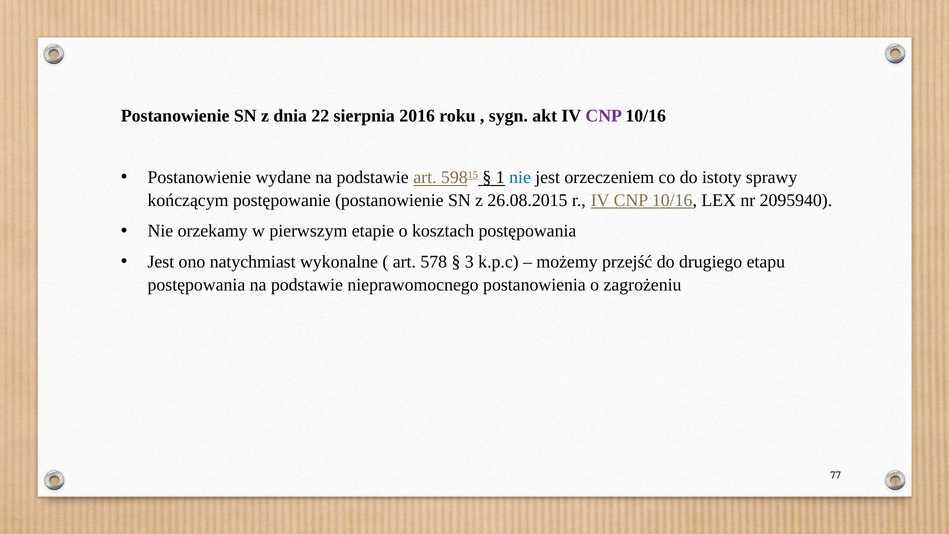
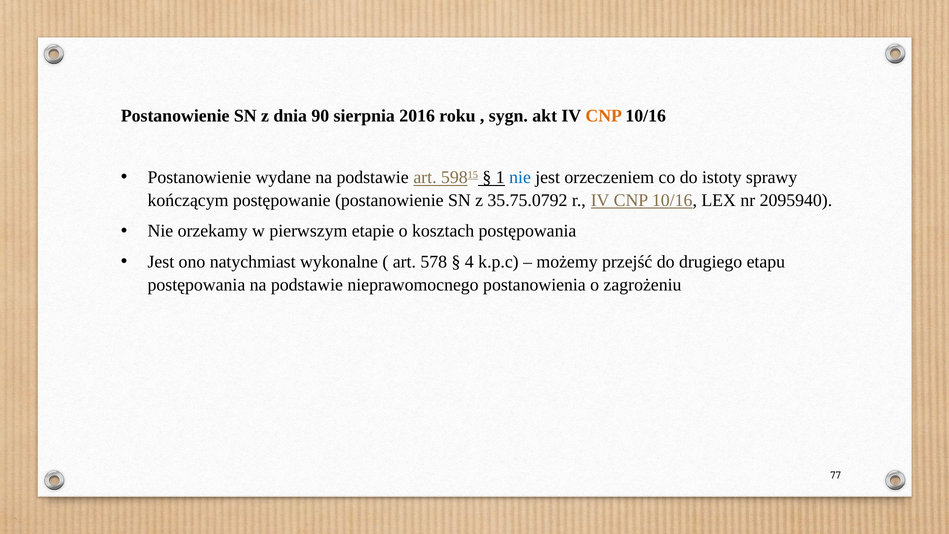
22: 22 -> 90
CNP at (604, 116) colour: purple -> orange
26.08.2015: 26.08.2015 -> 35.75.0792
3: 3 -> 4
